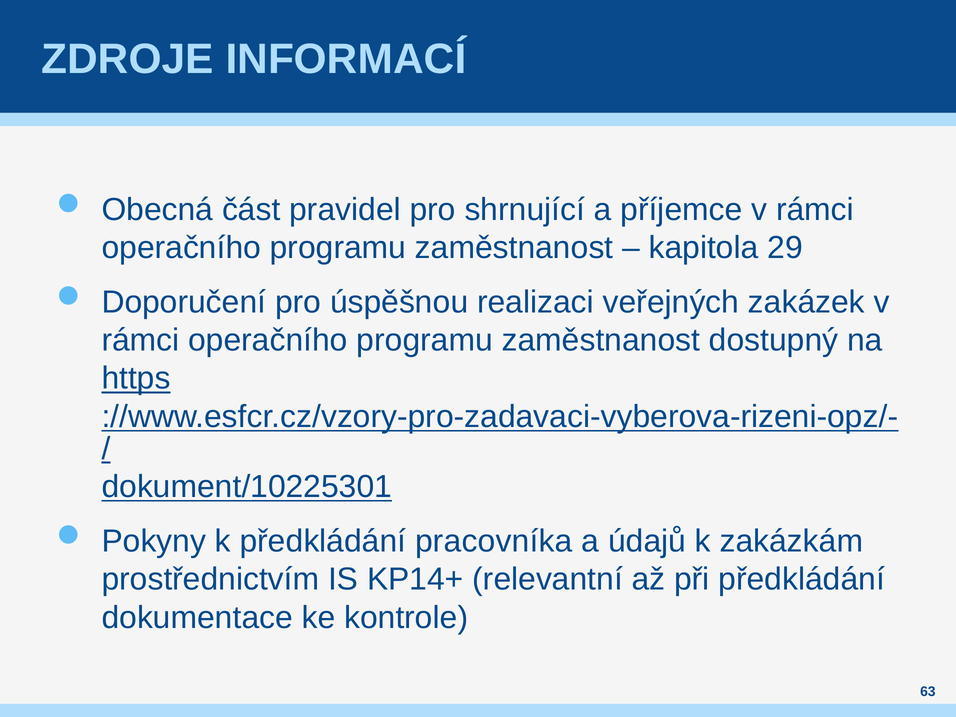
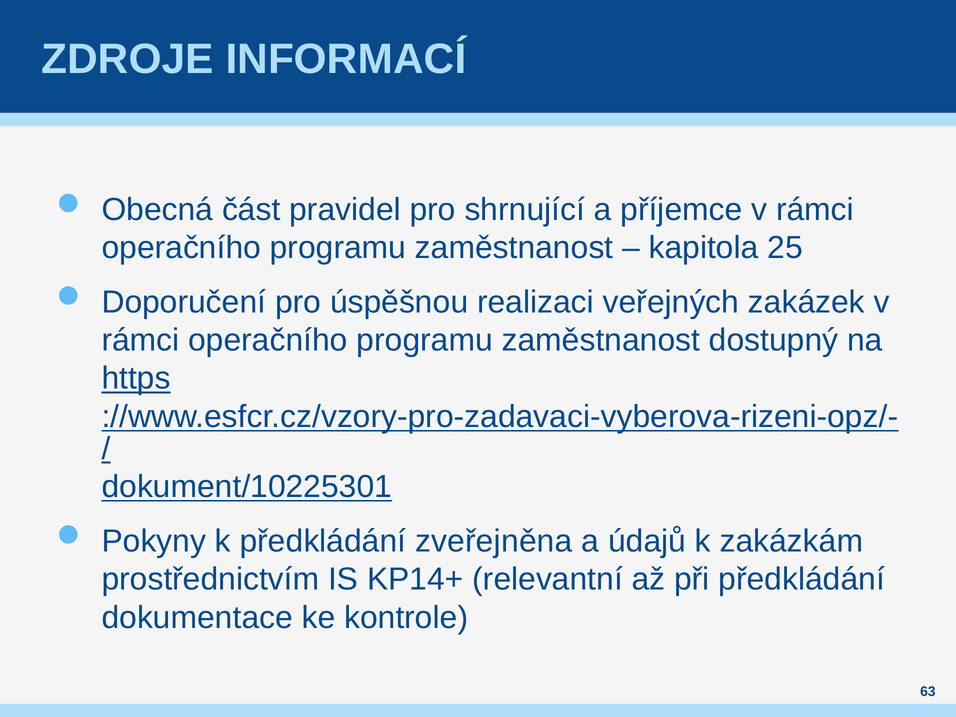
29: 29 -> 25
pracovníka: pracovníka -> zveřejněna
